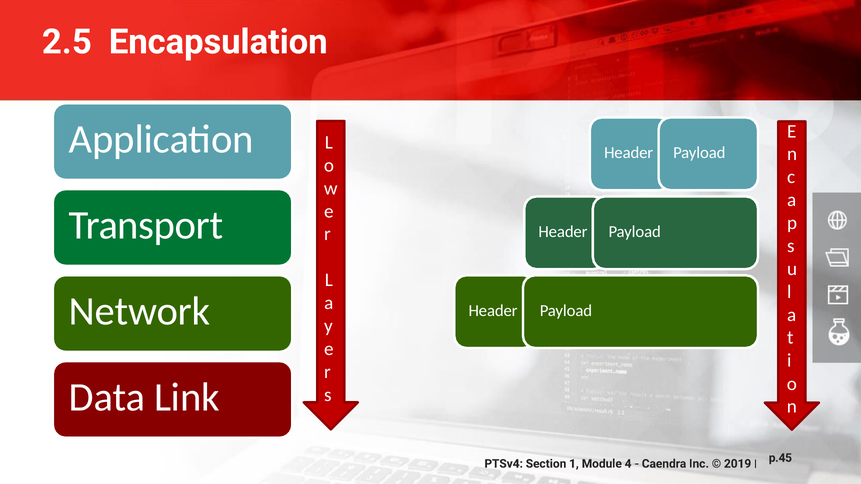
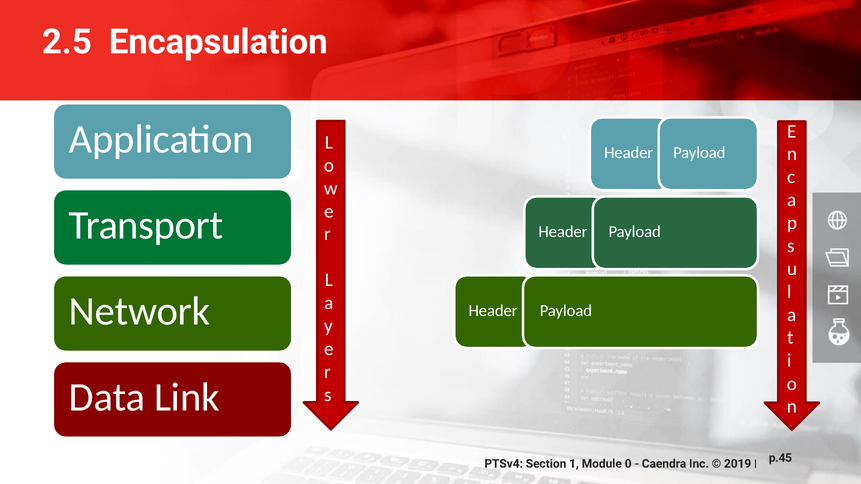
4: 4 -> 0
